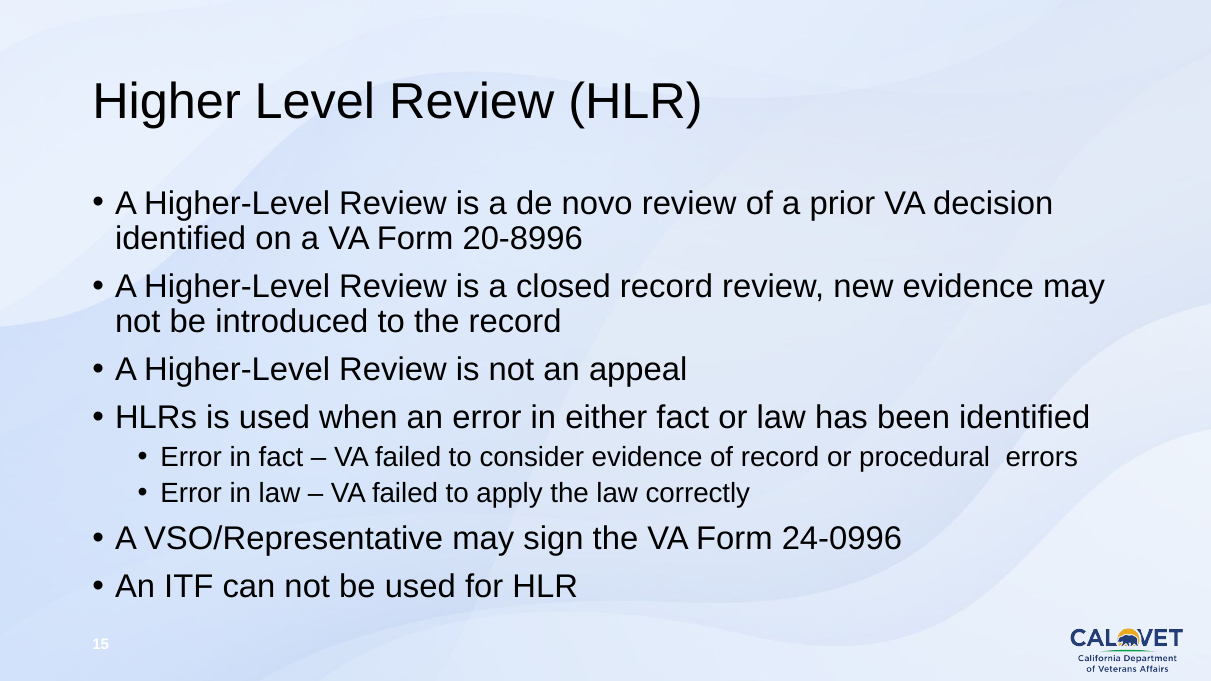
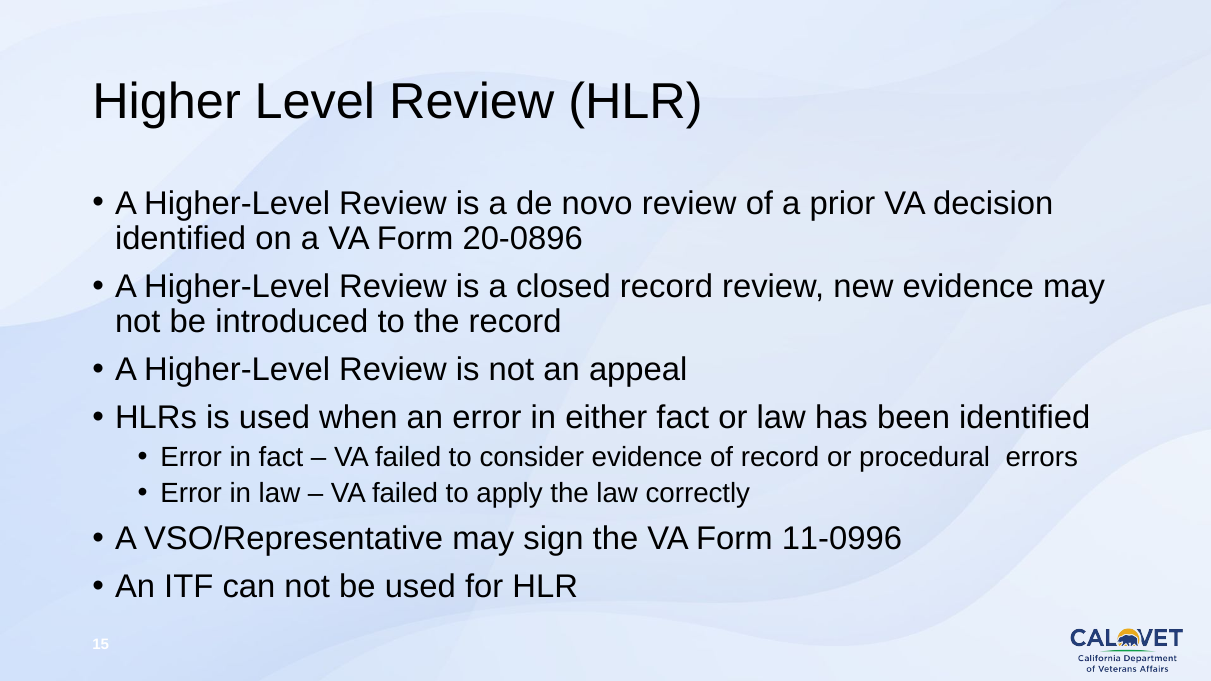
20-8996: 20-8996 -> 20-0896
24-0996: 24-0996 -> 11-0996
